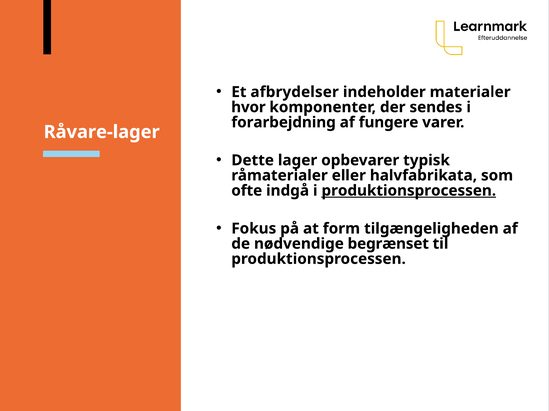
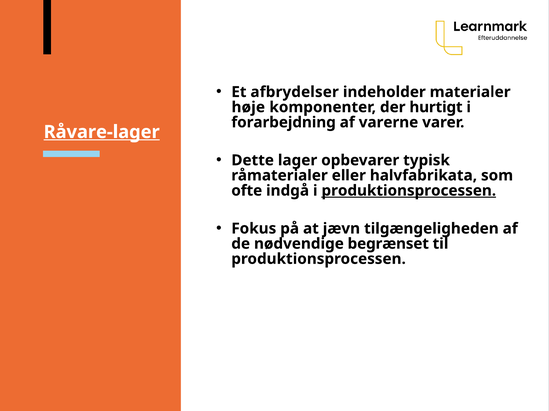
hvor: hvor -> høje
sendes: sendes -> hurtigt
fungere: fungere -> varerne
Råvare-lager underline: none -> present
form: form -> jævn
